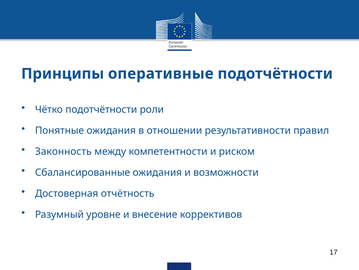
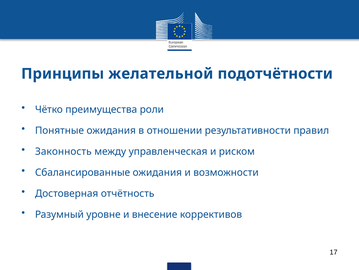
оперативные: оперативные -> желательной
Чётко подотчётности: подотчётности -> преимущества
компетентности: компетентности -> управленческая
